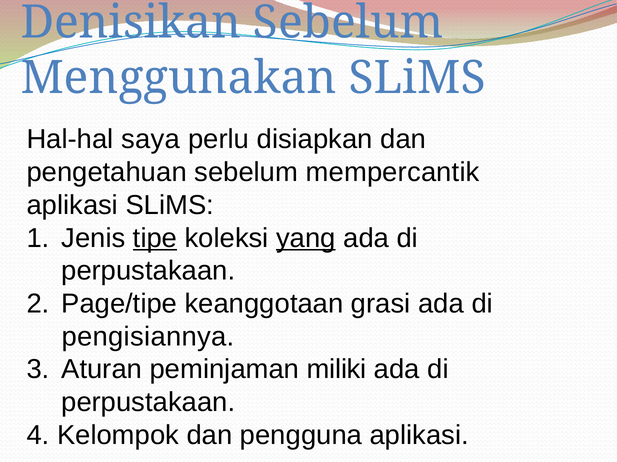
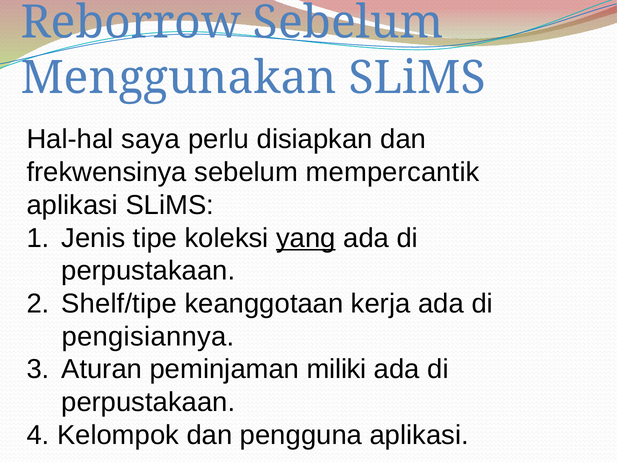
Denisikan: Denisikan -> Reborrow
pengetahuan: pengetahuan -> frekwensinya
tipe underline: present -> none
Page/tipe: Page/tipe -> Shelf/tipe
grasi: grasi -> kerja
